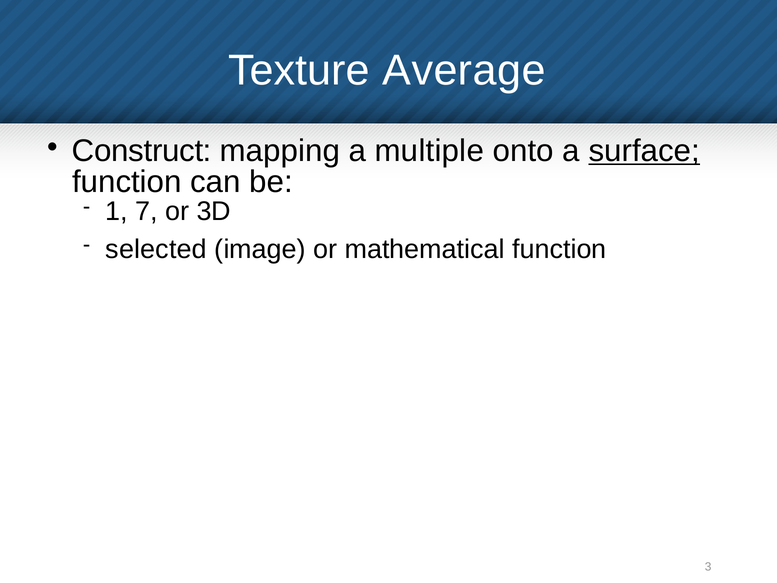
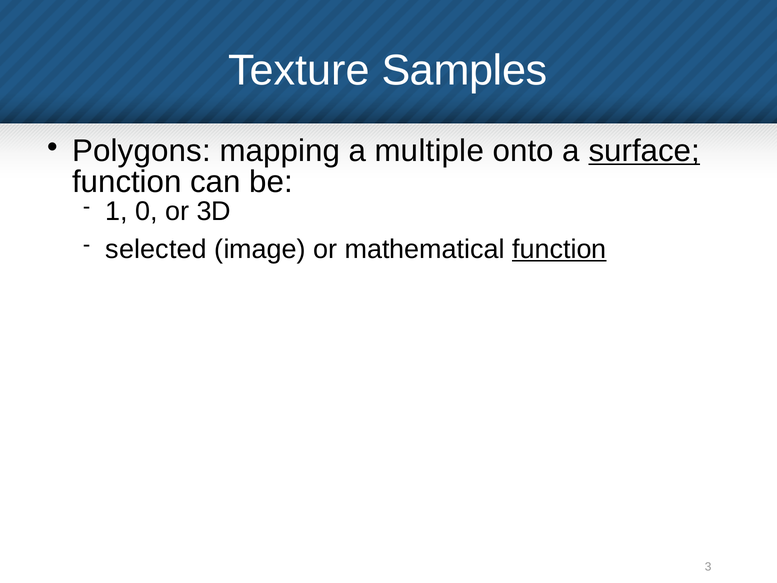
Average: Average -> Samples
Construct: Construct -> Polygons
7: 7 -> 0
function at (559, 249) underline: none -> present
